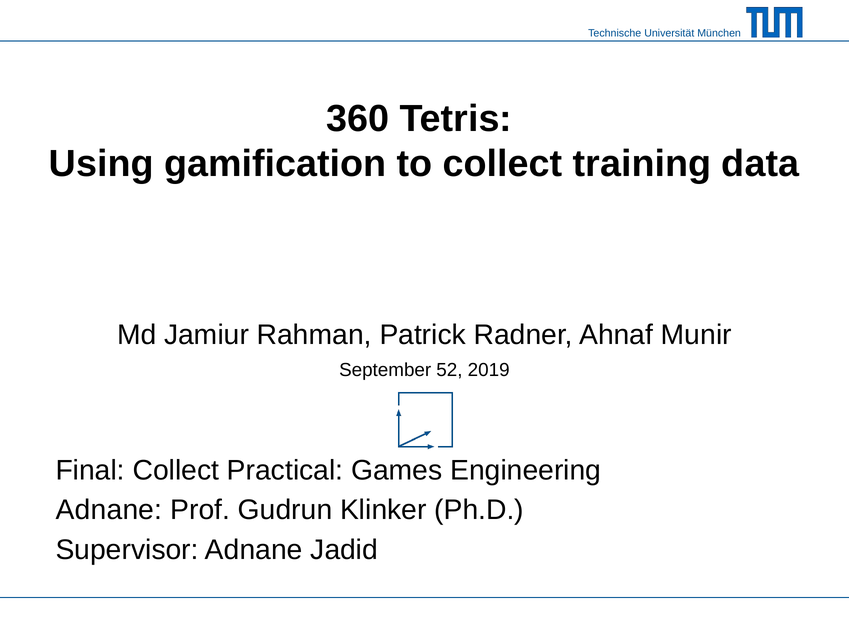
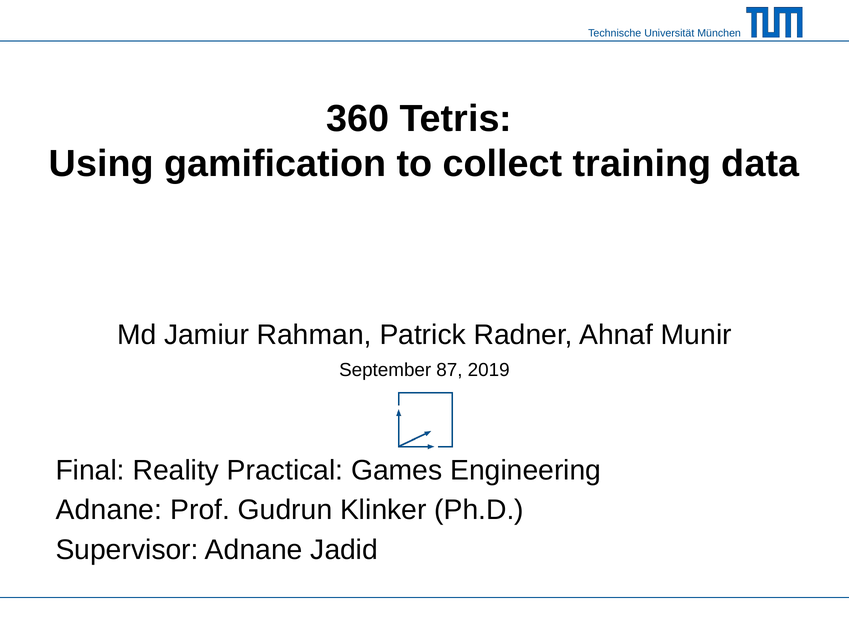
52: 52 -> 87
Final Collect: Collect -> Reality
